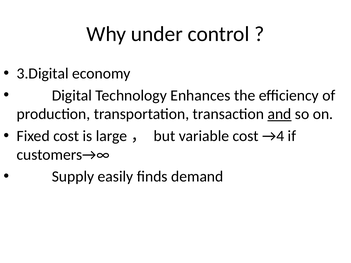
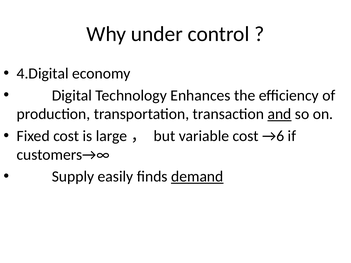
3.Digital: 3.Digital -> 4.Digital
→4: →4 -> →6
demand underline: none -> present
